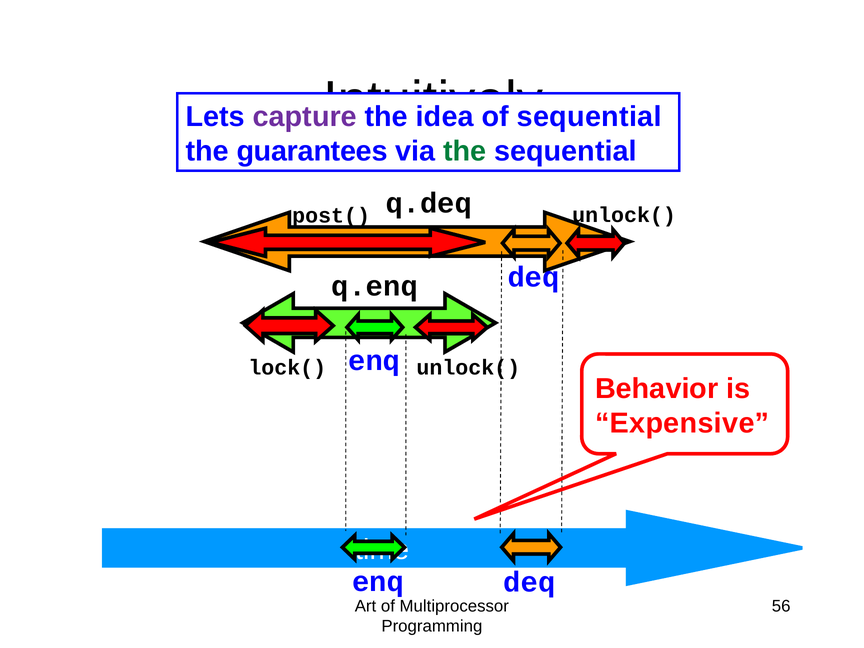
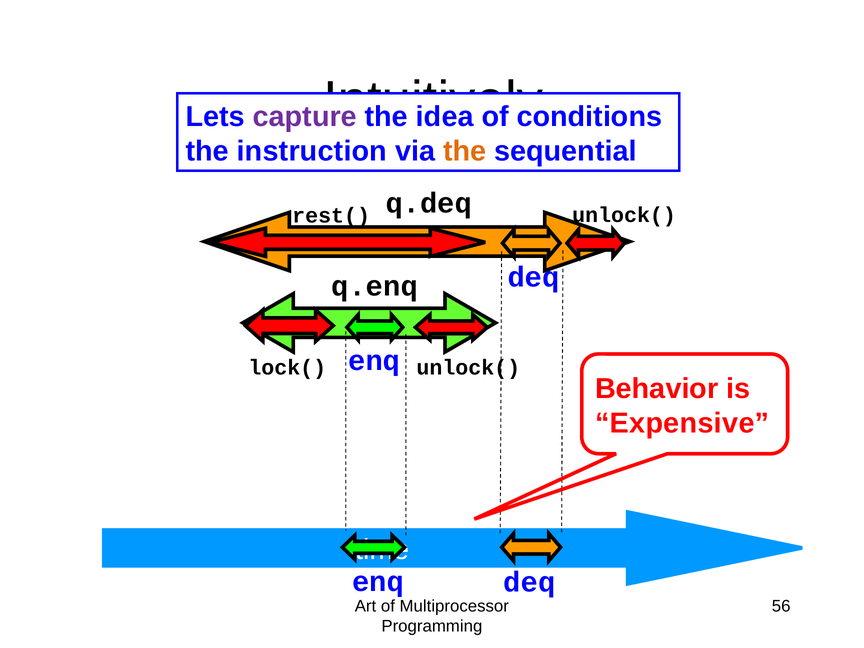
sequential at (589, 117): sequential -> conditions
guarantees: guarantees -> instruction
the at (465, 151) colour: green -> orange
post(: post( -> rest(
